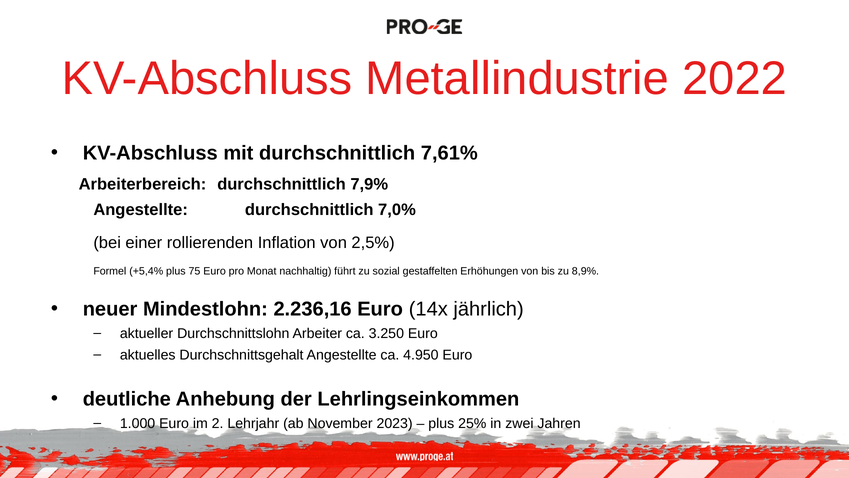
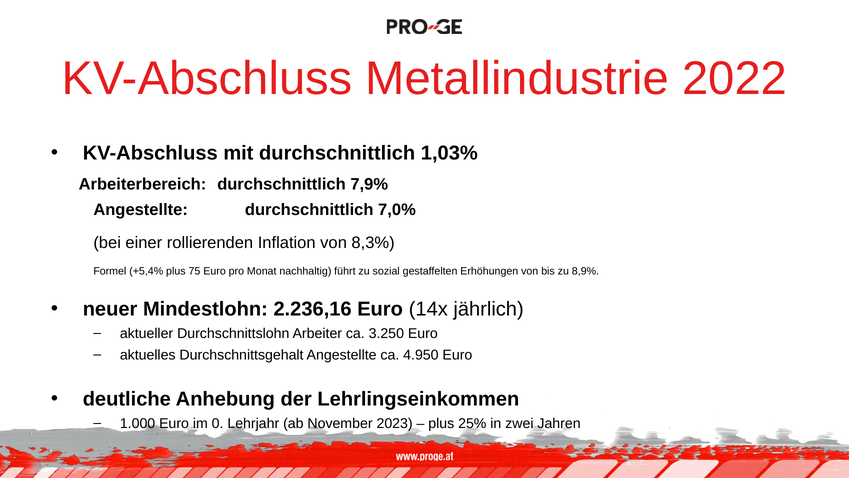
7,61%: 7,61% -> 1,03%
2,5%: 2,5% -> 8,3%
2: 2 -> 0
